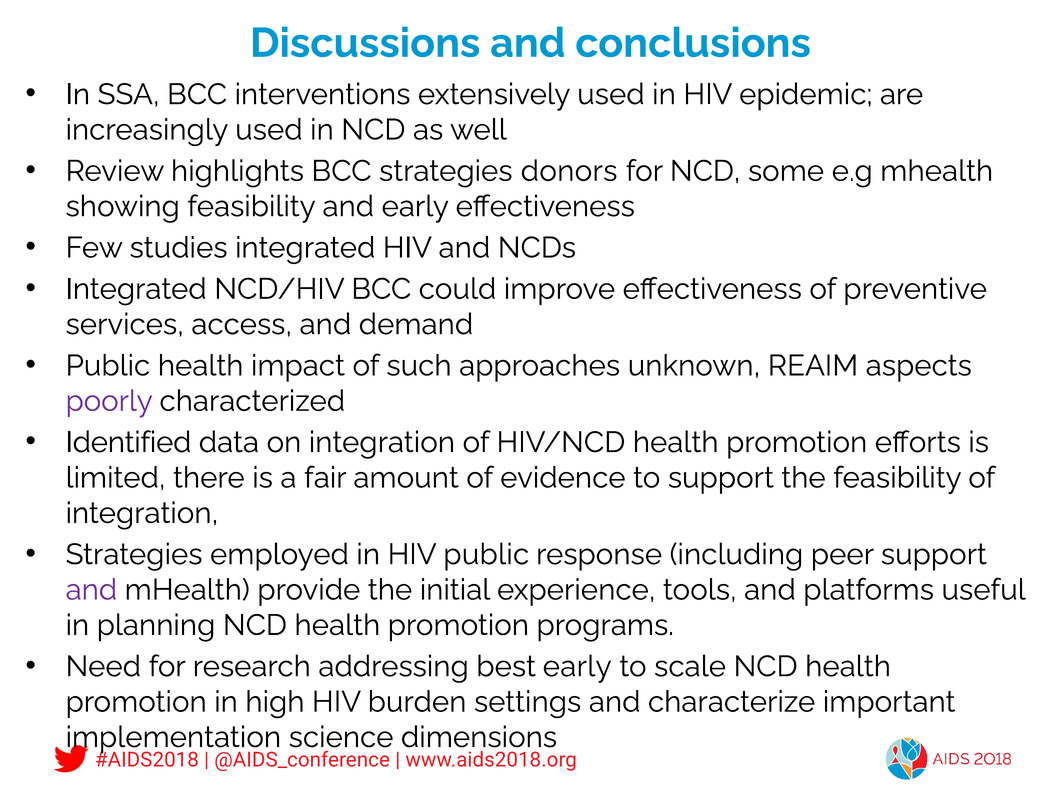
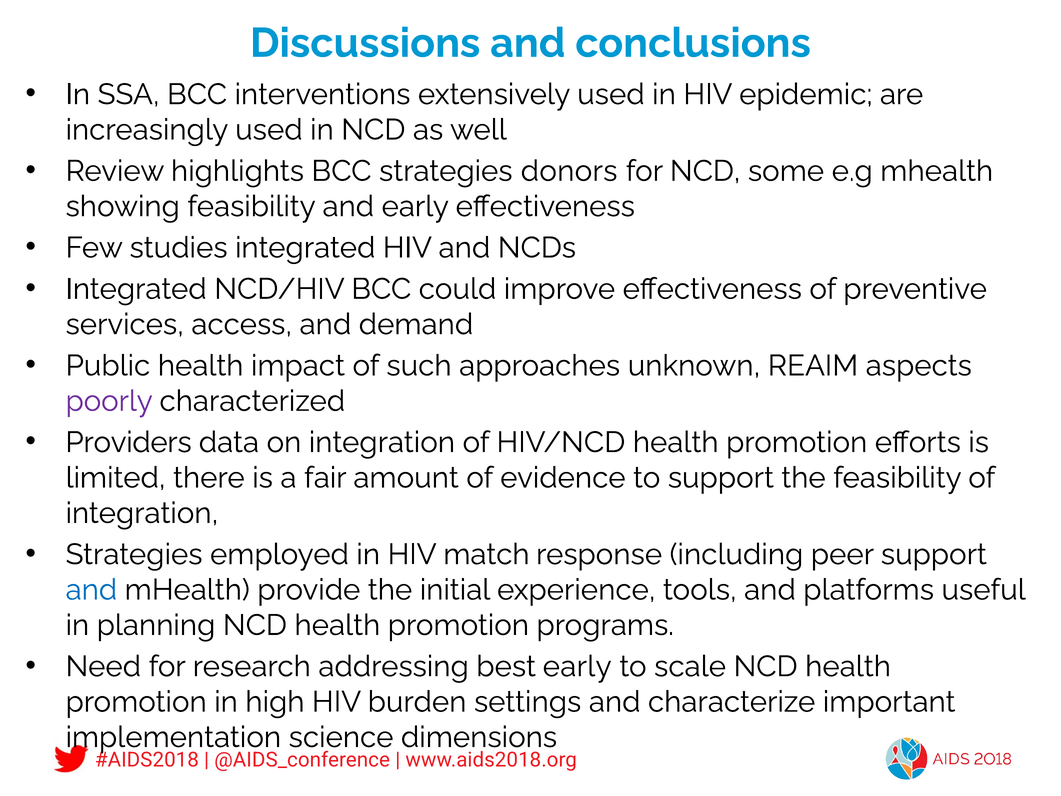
Identified: Identified -> Providers
HIV public: public -> match
and at (91, 590) colour: purple -> blue
